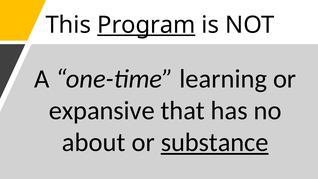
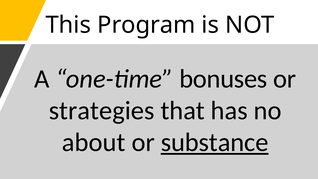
Program underline: present -> none
learning: learning -> bonuses
expansive: expansive -> strategies
